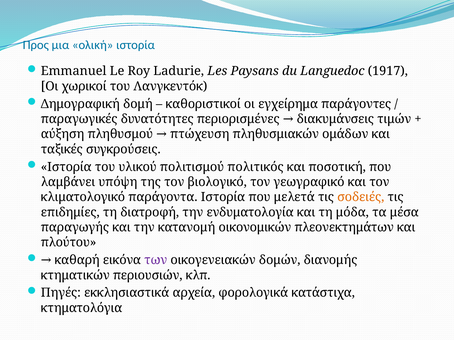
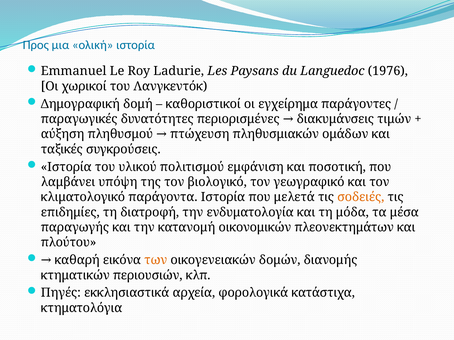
1917: 1917 -> 1976
πολιτικός: πολιτικός -> εμφάνιση
των colour: purple -> orange
